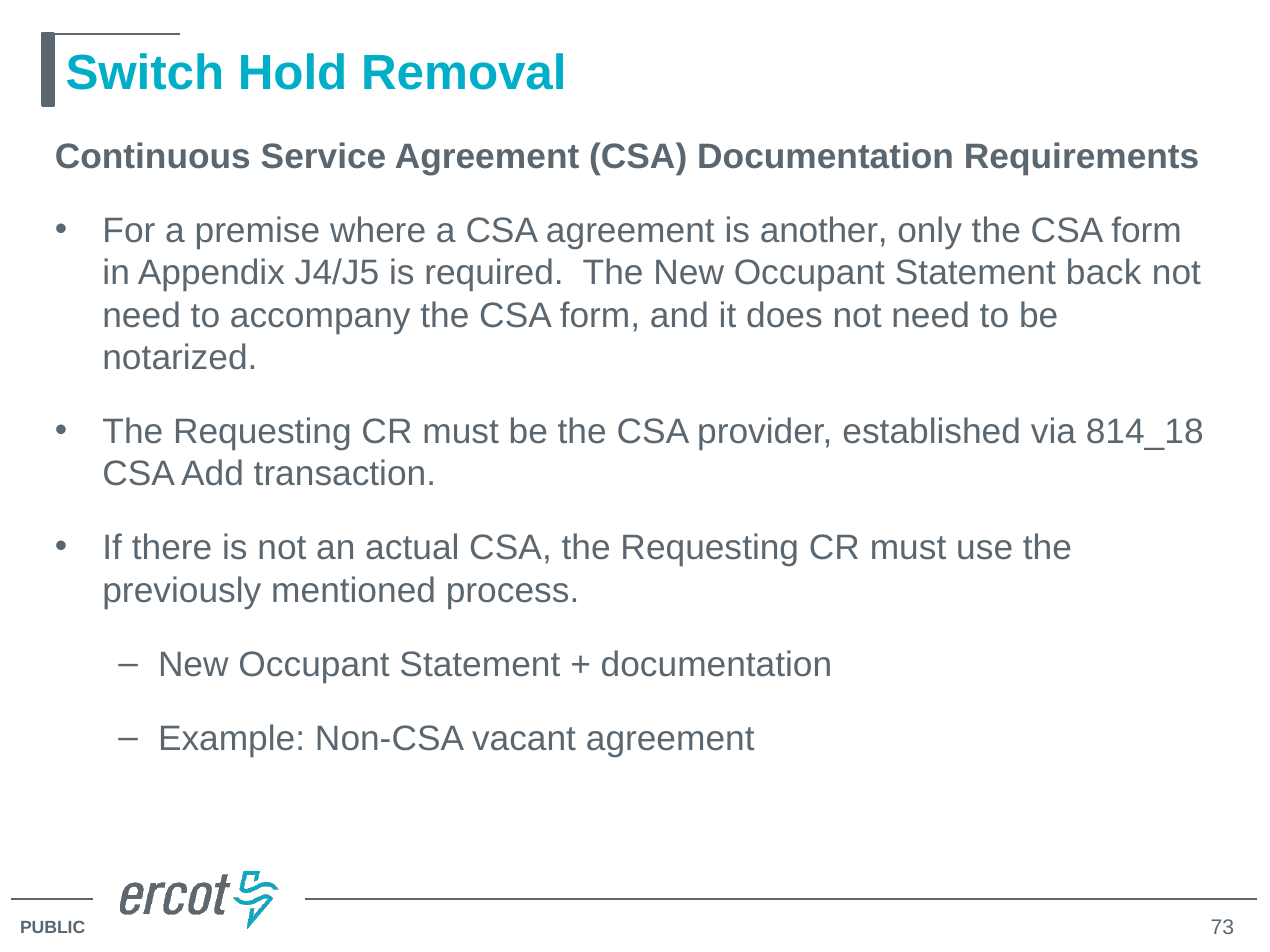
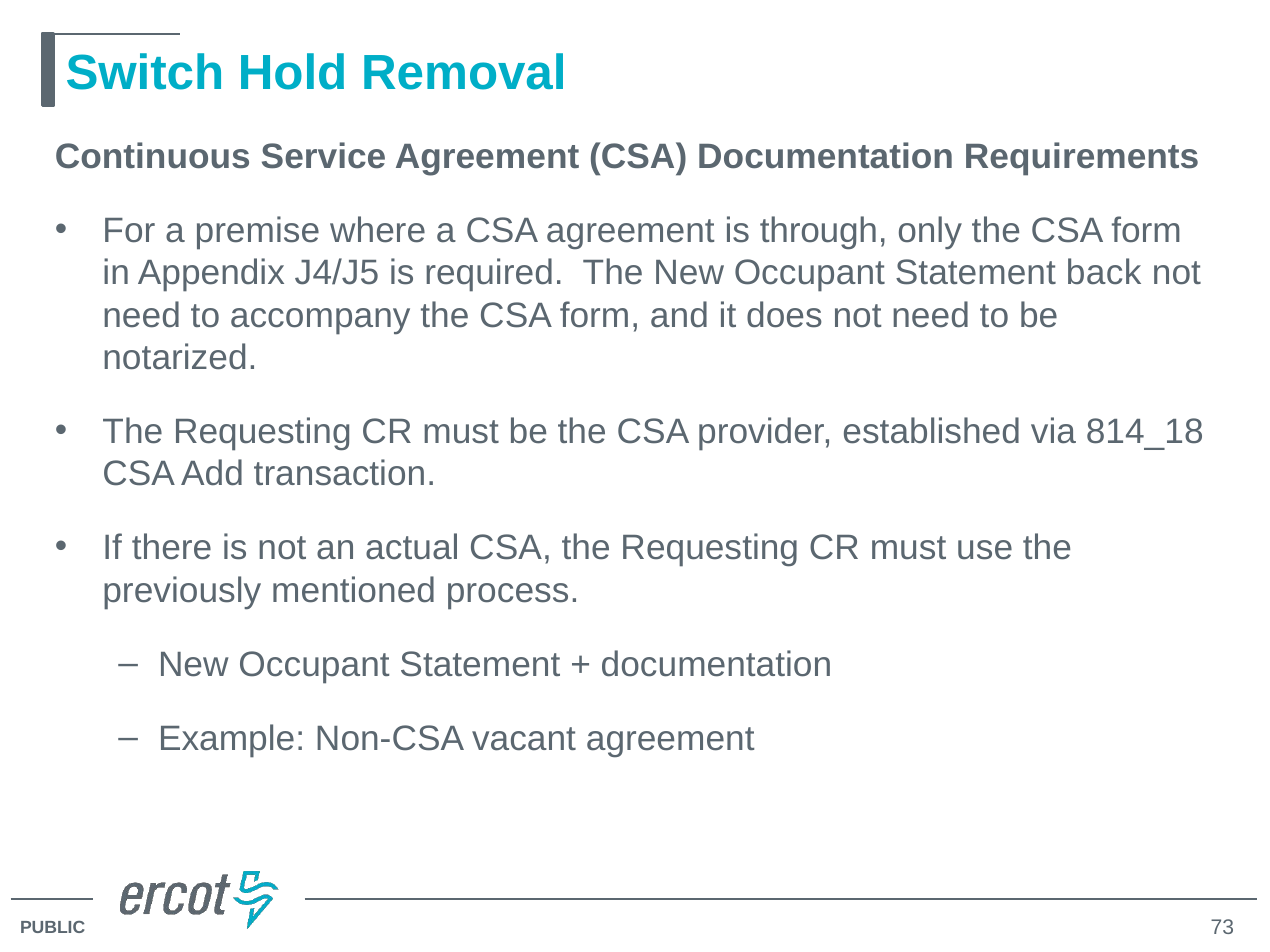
another: another -> through
